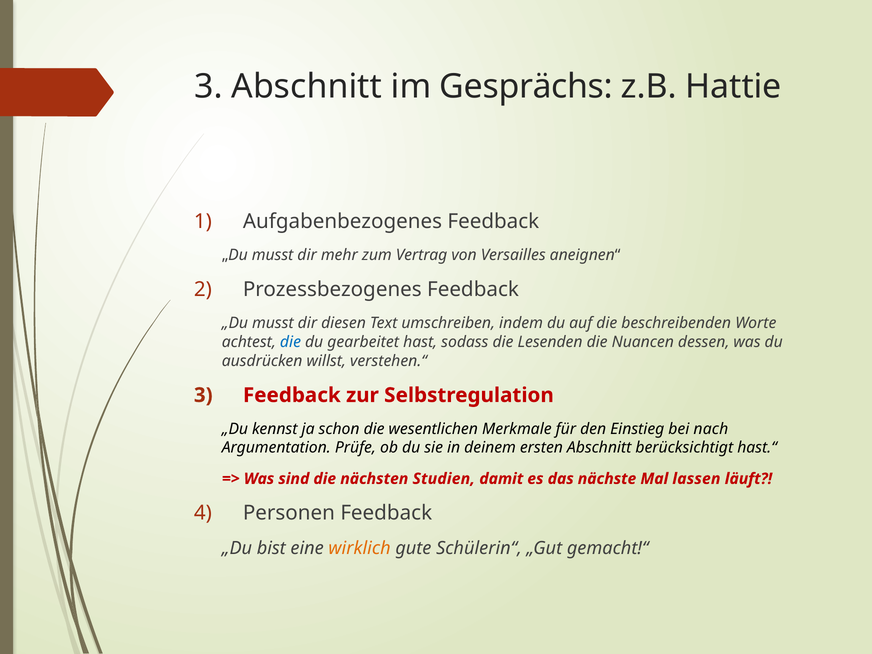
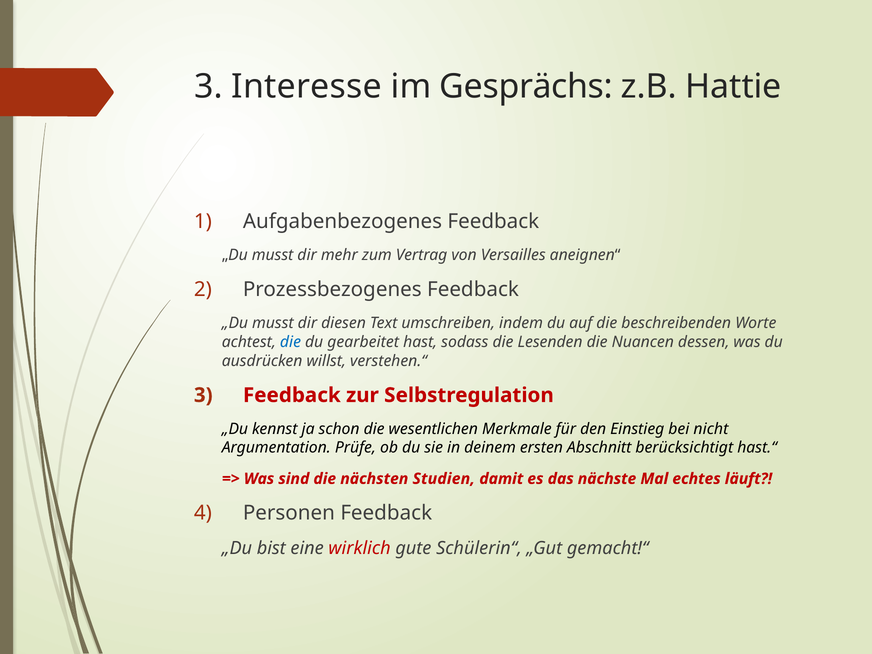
3 Abschnitt: Abschnitt -> Interesse
nach: nach -> nicht
lassen: lassen -> echtes
wirklich colour: orange -> red
